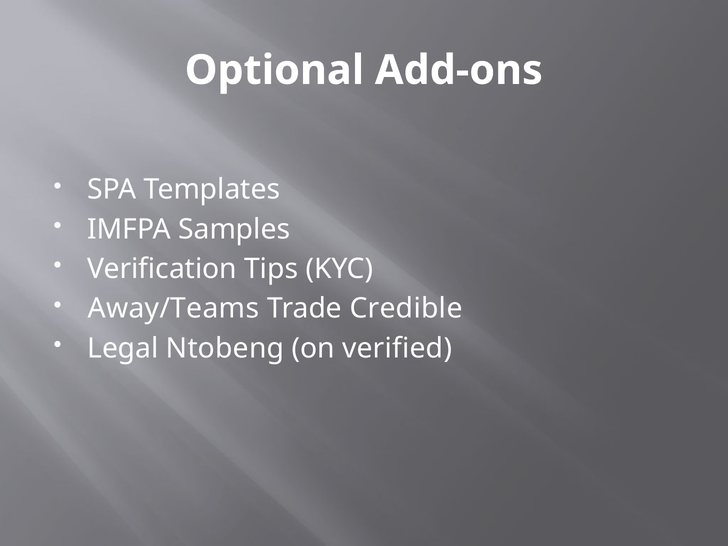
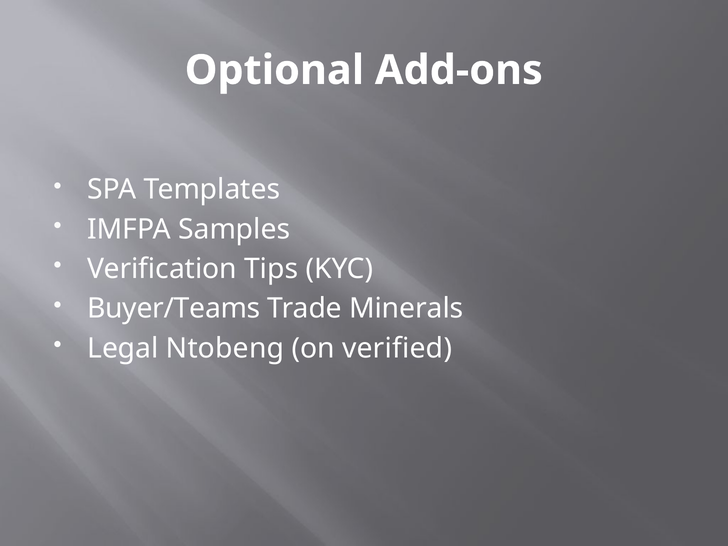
Away/Teams: Away/Teams -> Buyer/Teams
Credible: Credible -> Minerals
